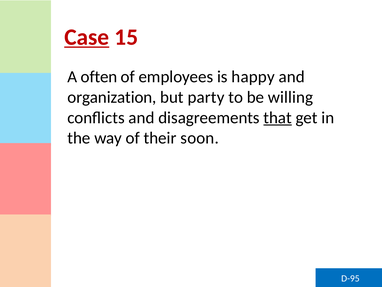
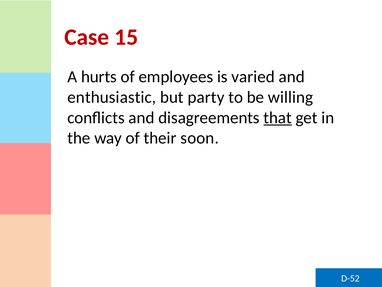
Case underline: present -> none
often: often -> hurts
happy: happy -> varied
organization: organization -> enthusiastic
D-95: D-95 -> D-52
